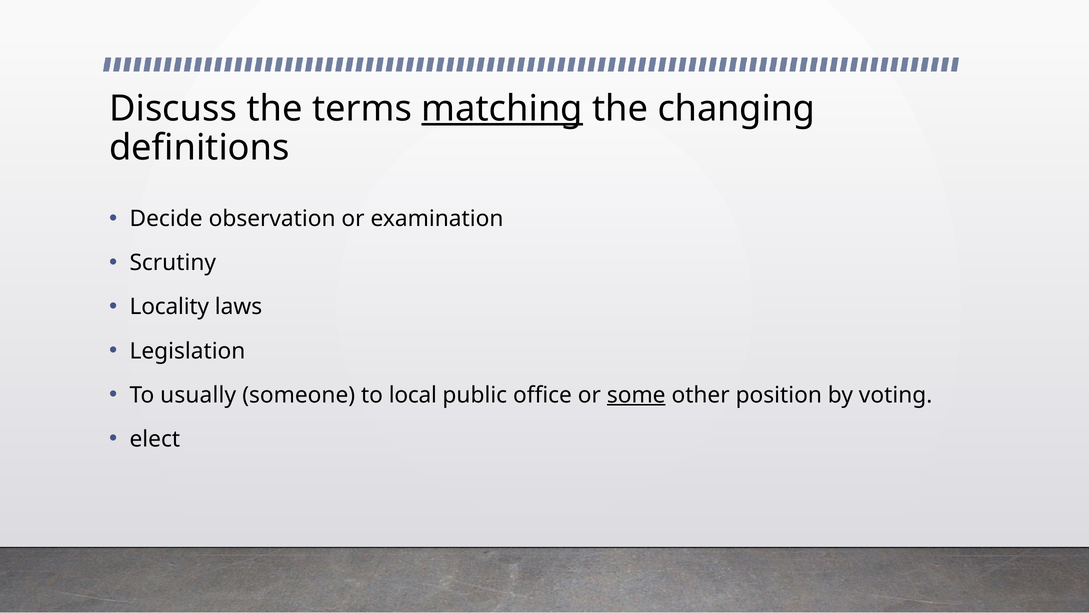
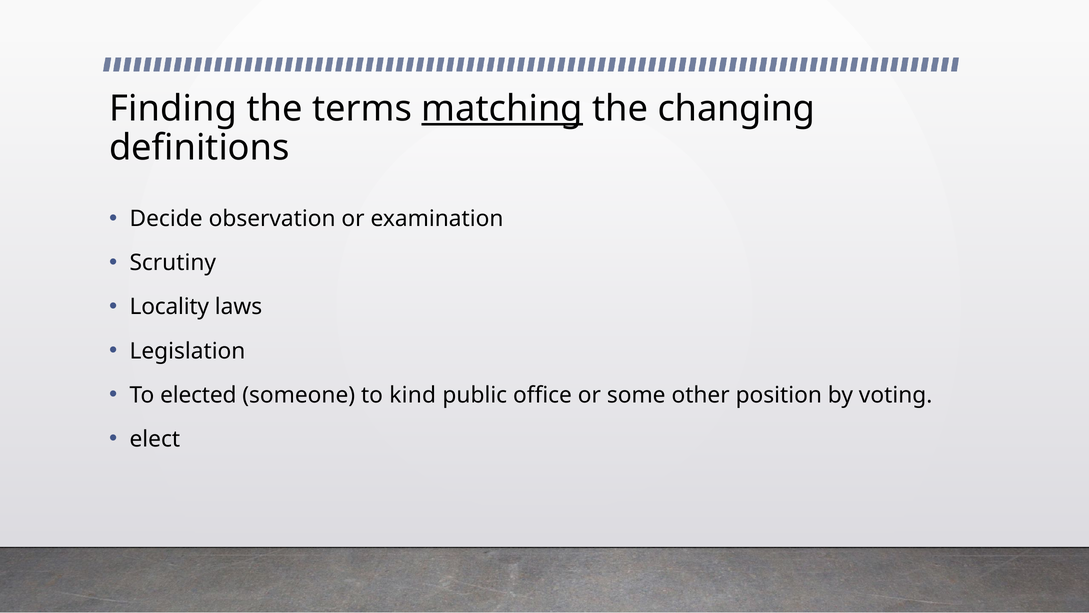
Discuss: Discuss -> Finding
usually: usually -> elected
local: local -> kind
some underline: present -> none
